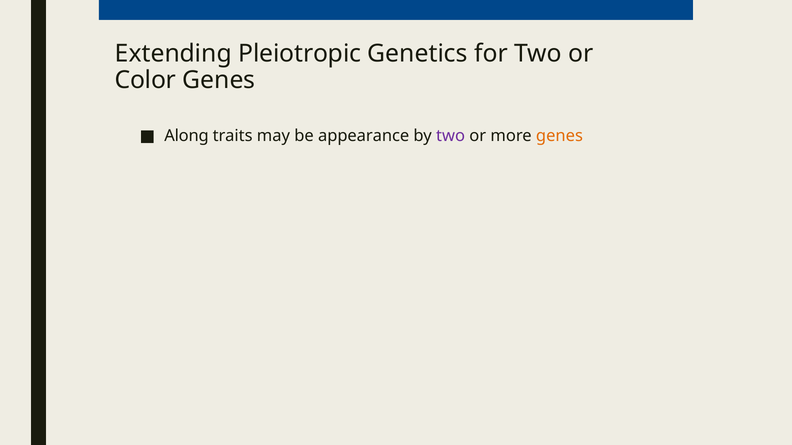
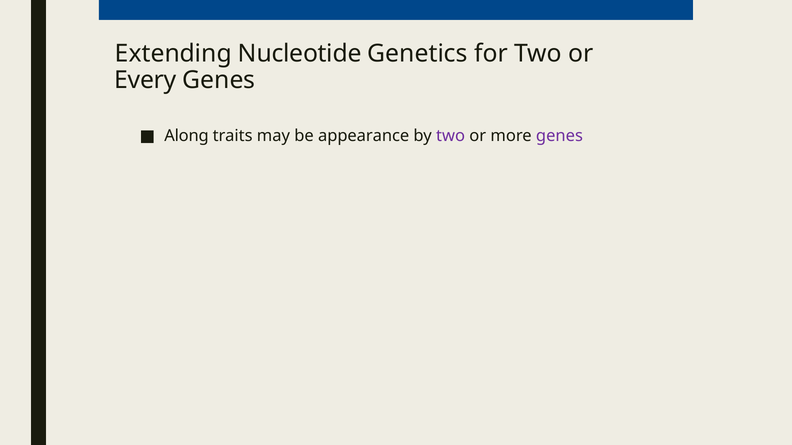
Pleiotropic: Pleiotropic -> Nucleotide
Color: Color -> Every
genes at (559, 136) colour: orange -> purple
